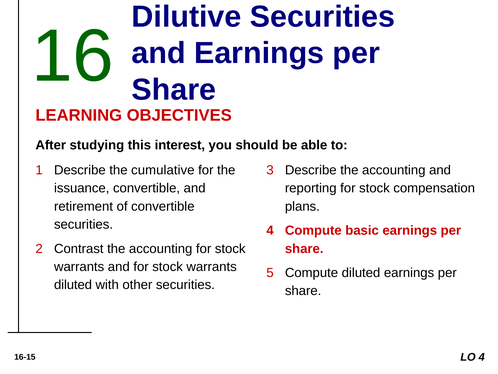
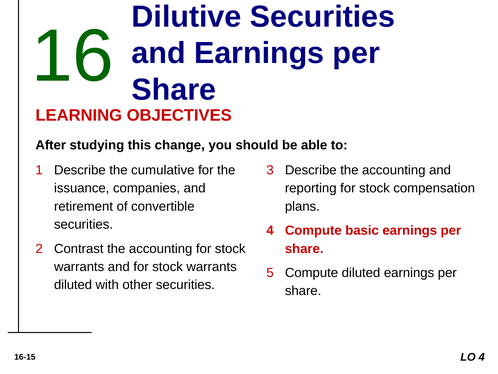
interest: interest -> change
issuance convertible: convertible -> companies
